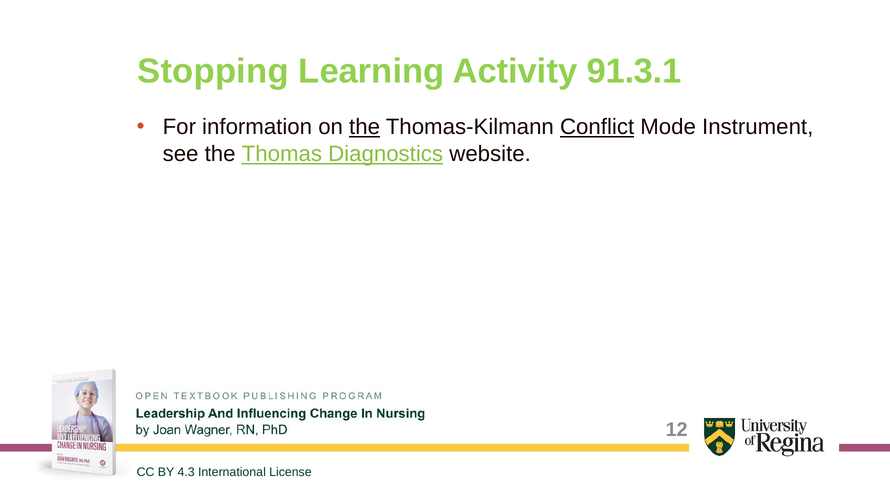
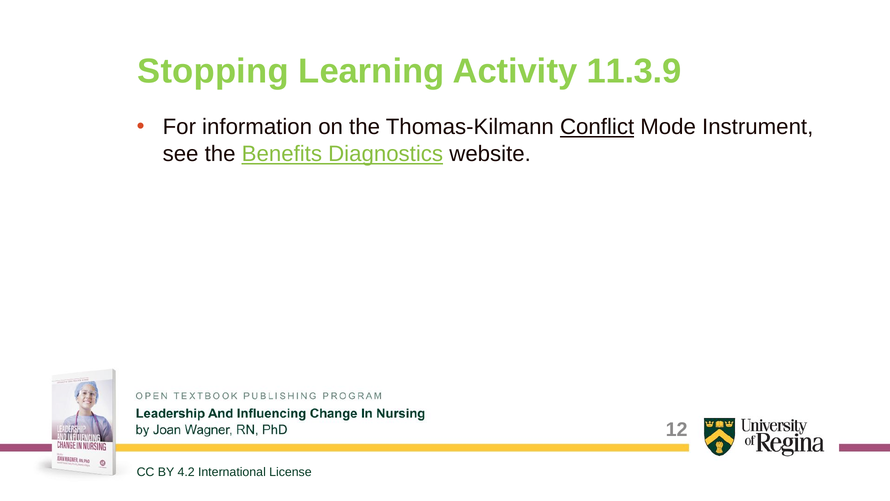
91.3.1: 91.3.1 -> 11.3.9
the at (365, 127) underline: present -> none
Thomas: Thomas -> Benefits
4.3: 4.3 -> 4.2
